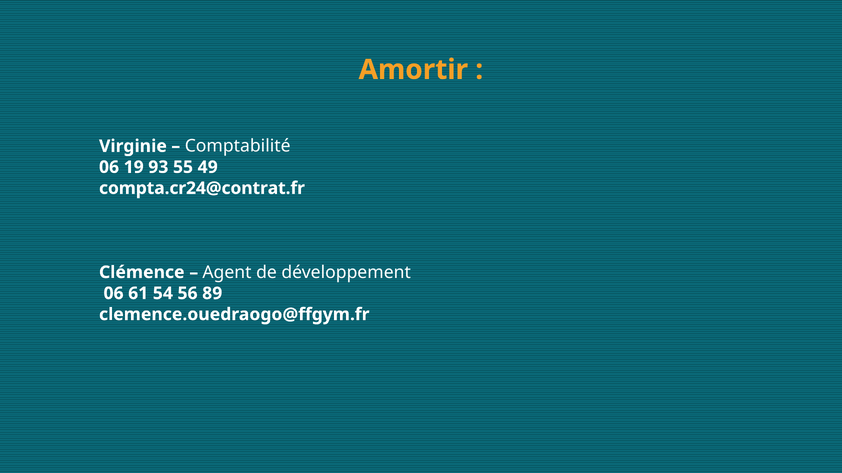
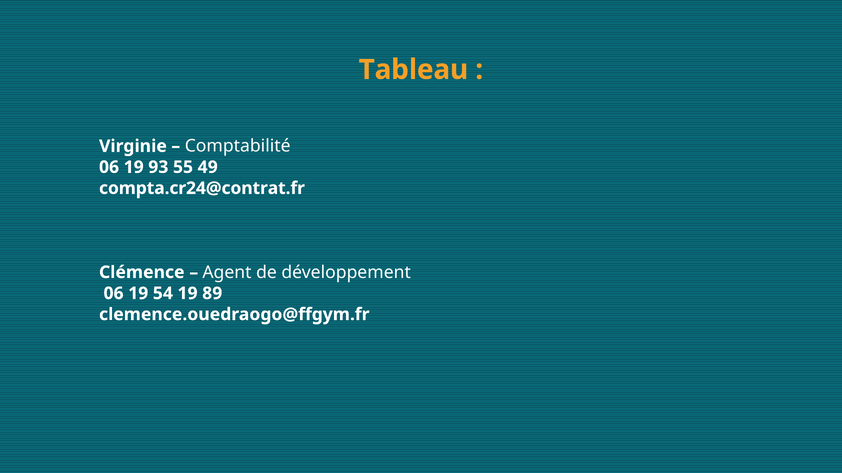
Amortir: Amortir -> Tableau
61 at (138, 294): 61 -> 19
54 56: 56 -> 19
